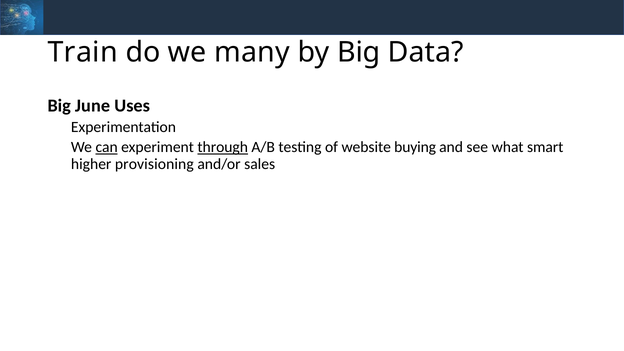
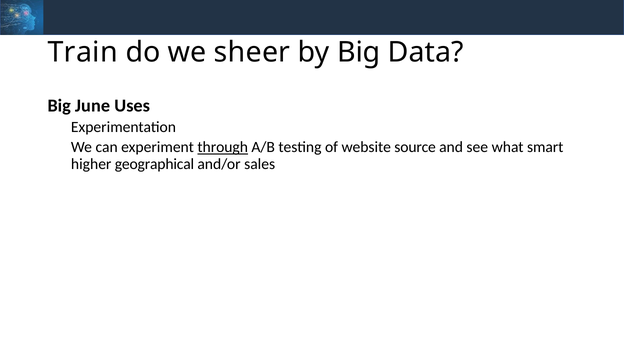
many: many -> sheer
can underline: present -> none
buying: buying -> source
provisioning: provisioning -> geographical
